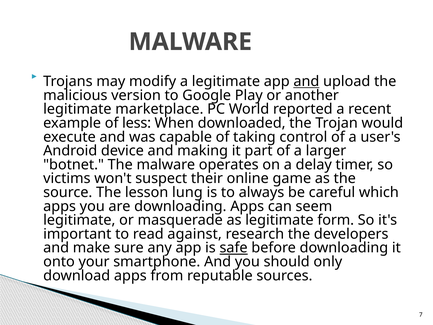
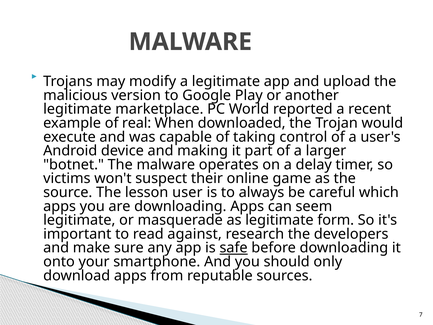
and at (306, 81) underline: present -> none
less: less -> real
lung: lung -> user
